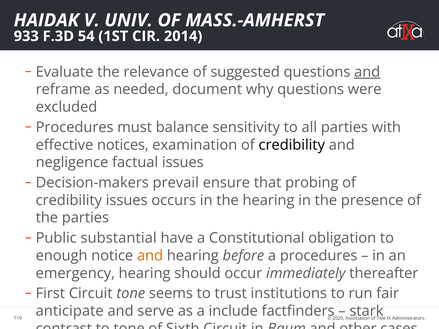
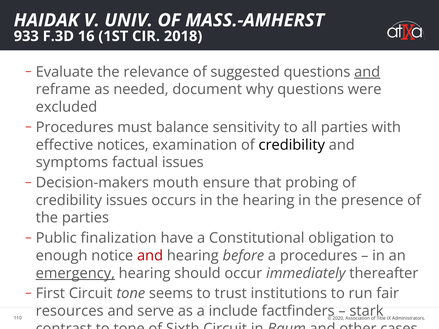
54: 54 -> 16
2014: 2014 -> 2018
negligence: negligence -> symptoms
prevail: prevail -> mouth
substantial: substantial -> finalization
and at (150, 256) colour: orange -> red
emergency underline: none -> present
anticipate: anticipate -> resources
